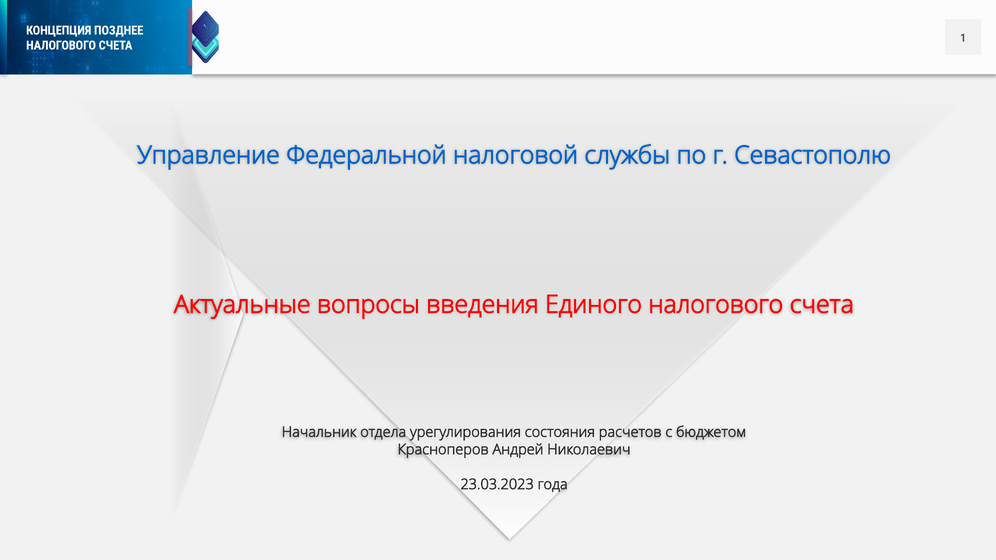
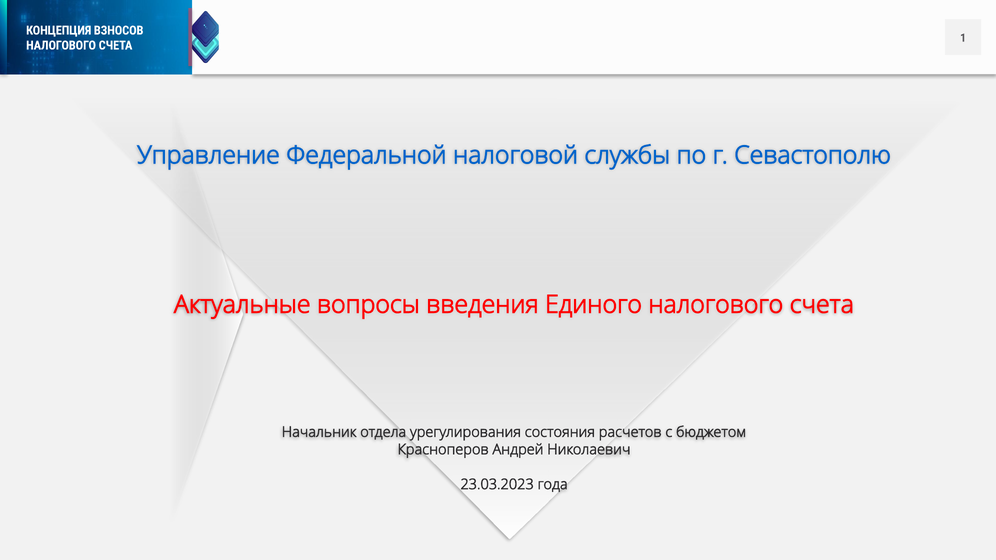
ПОЗДНЕЕ: ПОЗДНЕЕ -> ВЗНОСОВ
